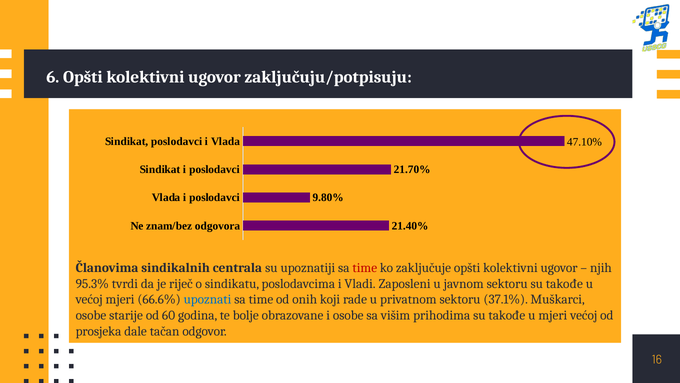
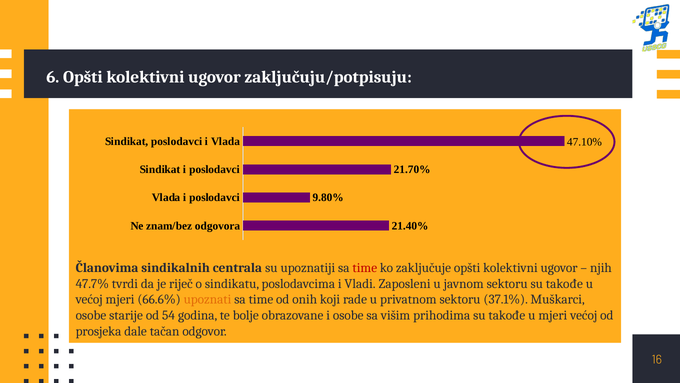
95.3%: 95.3% -> 47.7%
upoznati colour: blue -> orange
60: 60 -> 54
